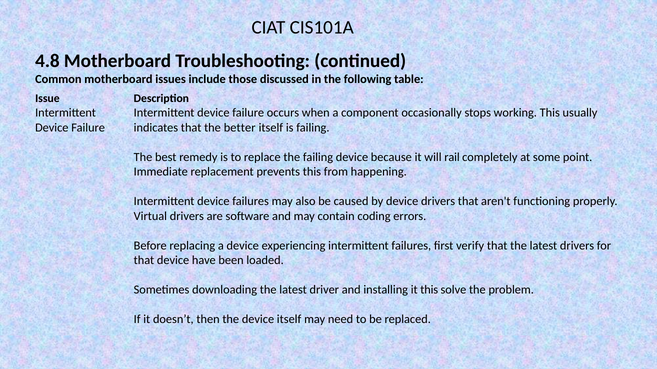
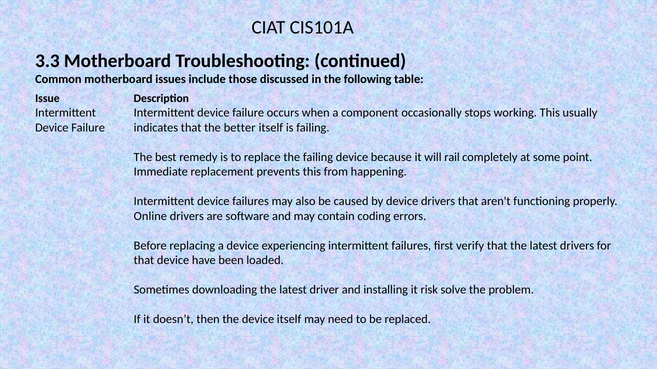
4.8: 4.8 -> 3.3
Virtual: Virtual -> Online
it this: this -> risk
